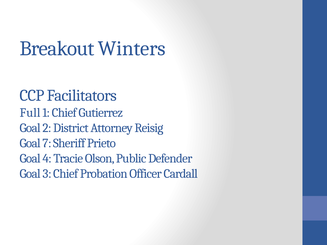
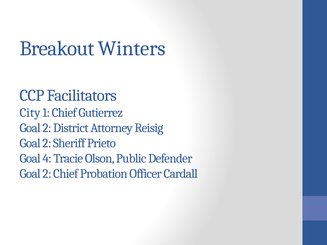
Full: Full -> City
7 at (47, 143): 7 -> 2
3 at (47, 174): 3 -> 2
